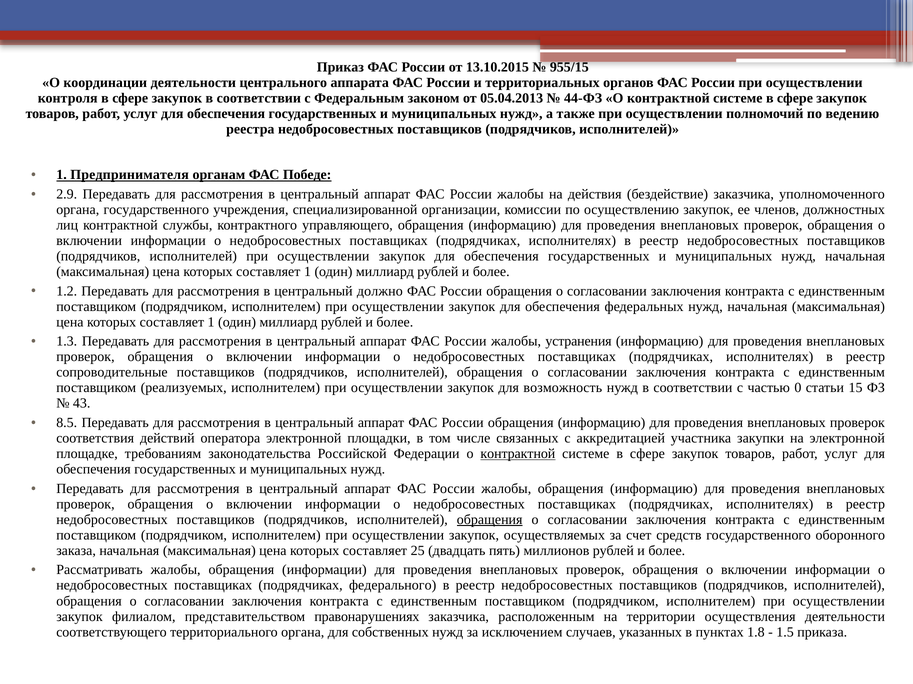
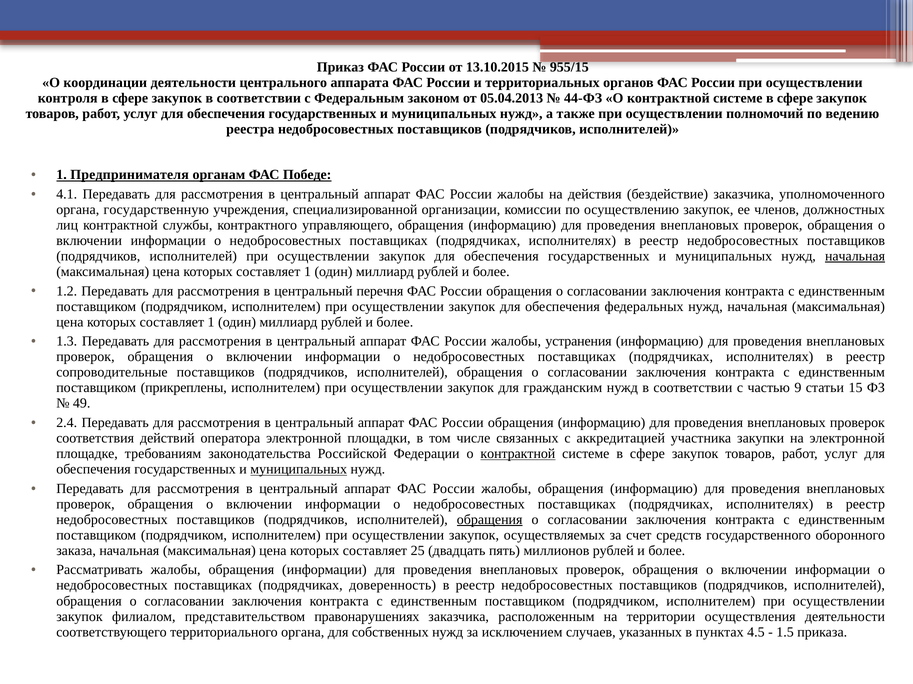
2.9: 2.9 -> 4.1
органа государственного: государственного -> государственную
начальная at (855, 256) underline: none -> present
должно: должно -> перечня
реализуемых: реализуемых -> прикреплены
возможность: возможность -> гражданским
0: 0 -> 9
43: 43 -> 49
8.5: 8.5 -> 2.4
муниципальных at (299, 470) underline: none -> present
федерального: федерального -> доверенность
1.8: 1.8 -> 4.5
